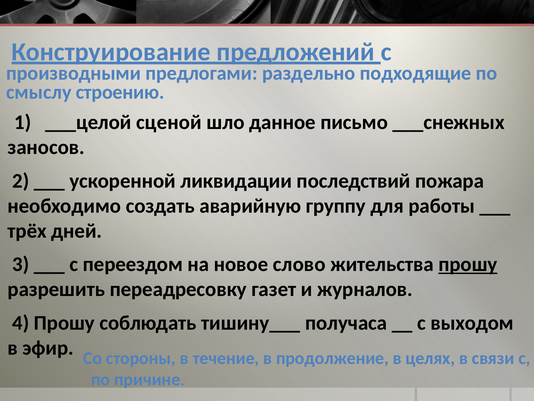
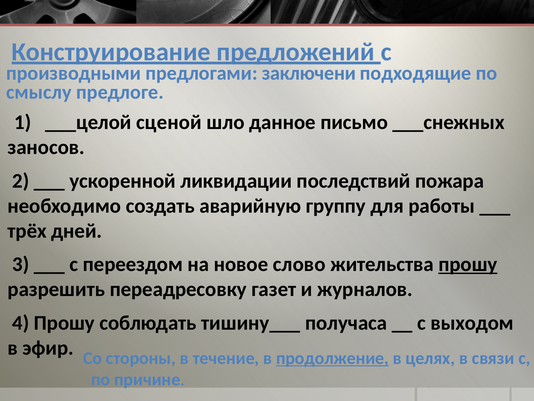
раздельно: раздельно -> заключени
строению: строению -> предлоге
продолжение underline: none -> present
